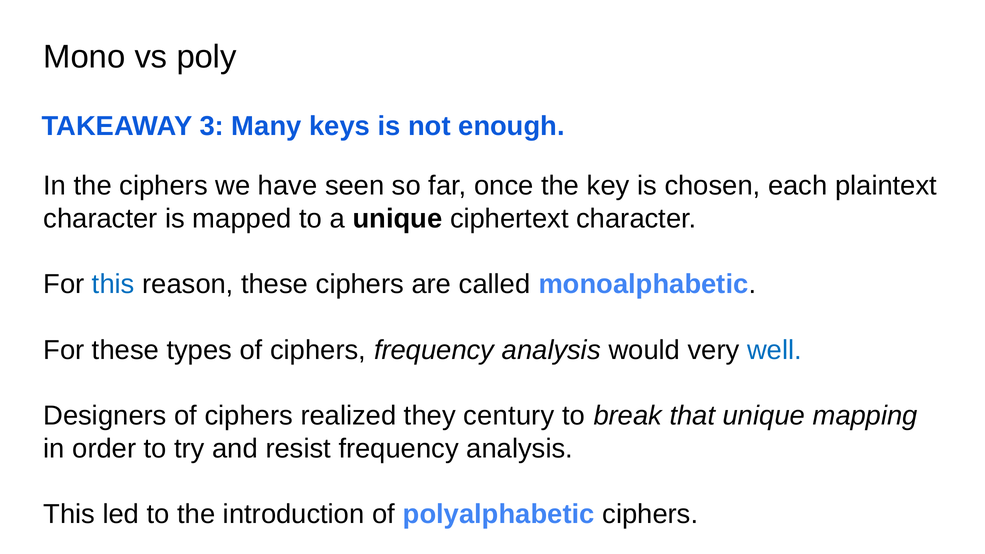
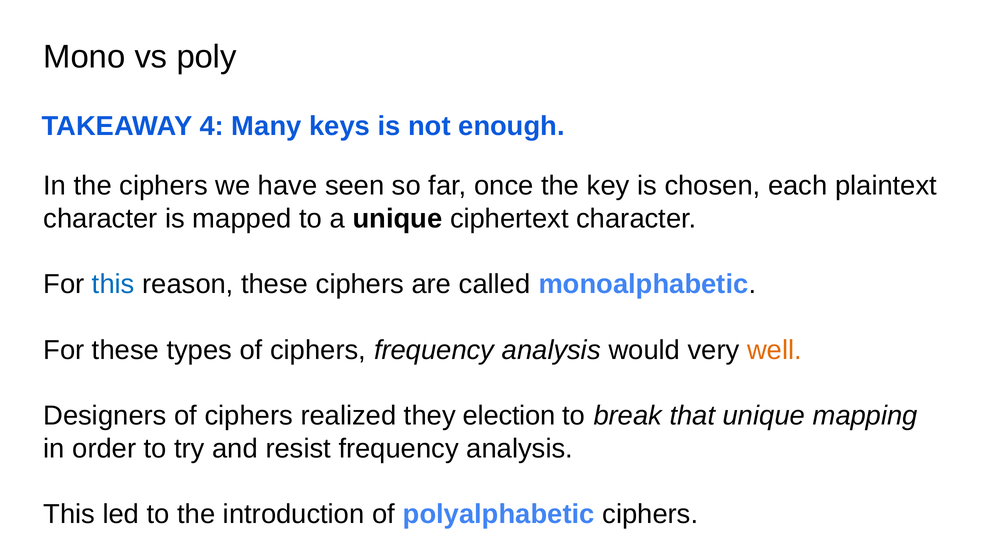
3: 3 -> 4
well colour: blue -> orange
century: century -> election
